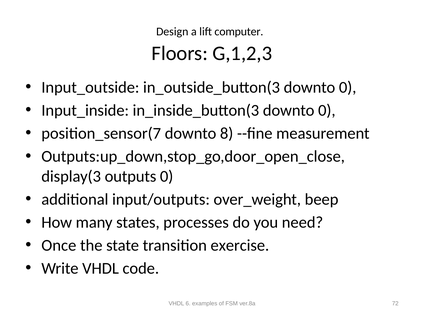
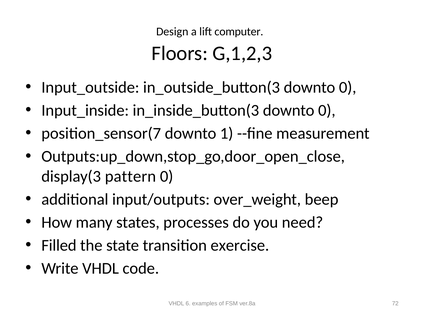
8: 8 -> 1
outputs: outputs -> pattern
Once: Once -> Filled
